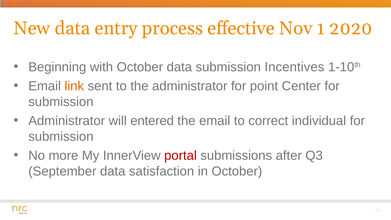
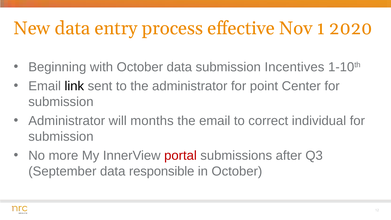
link colour: orange -> black
entered: entered -> months
satisfaction: satisfaction -> responsible
